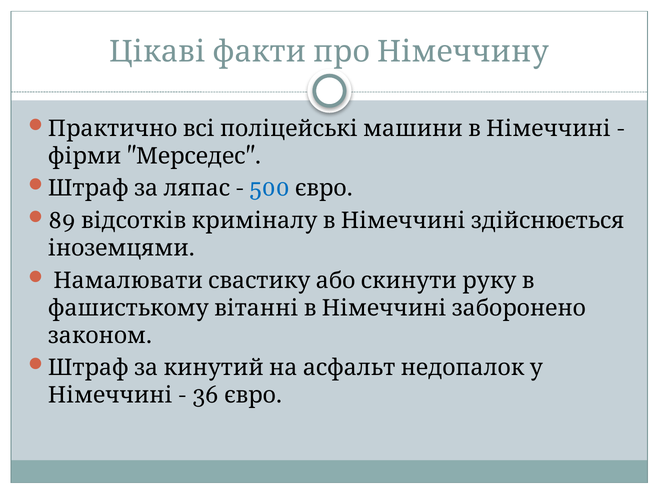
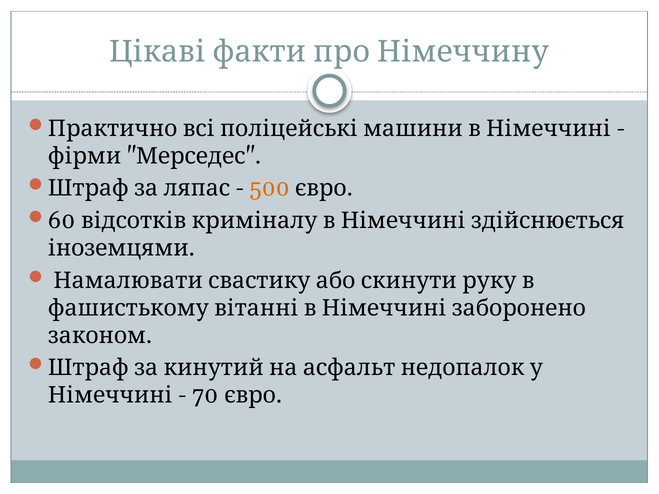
500 colour: blue -> orange
89: 89 -> 60
36: 36 -> 70
